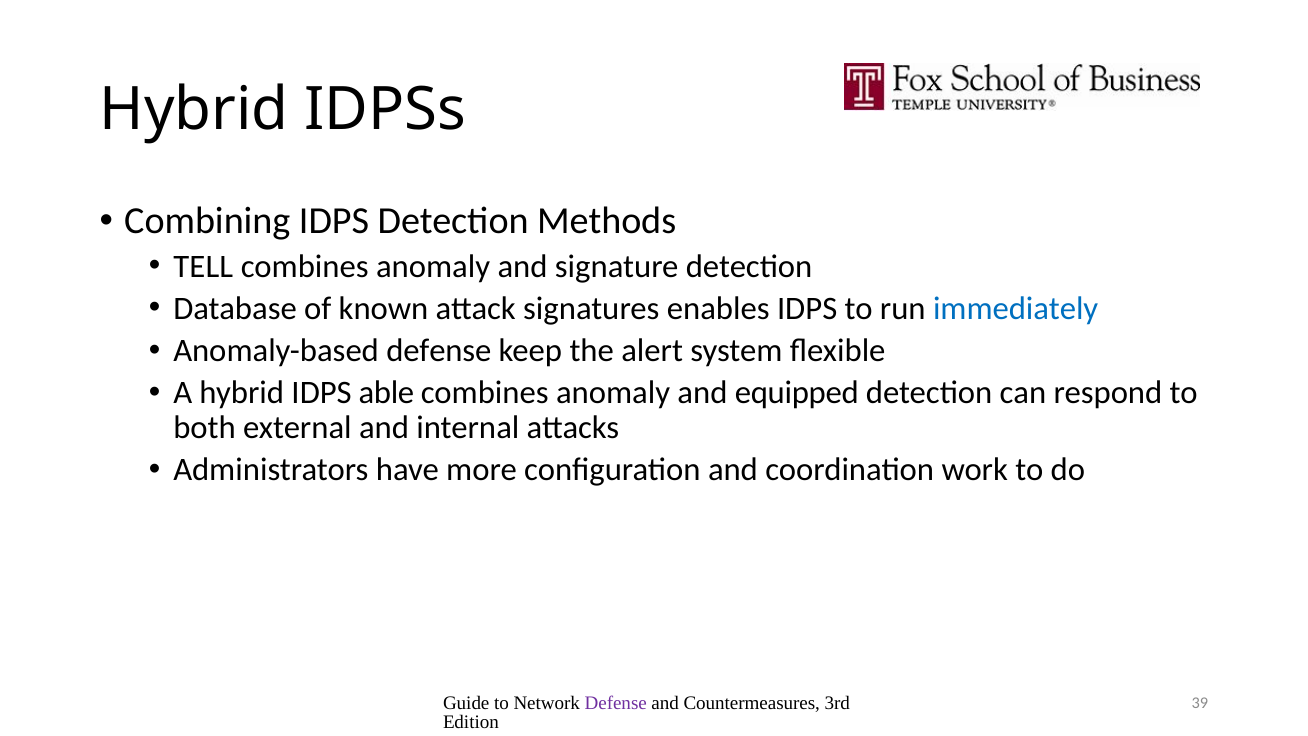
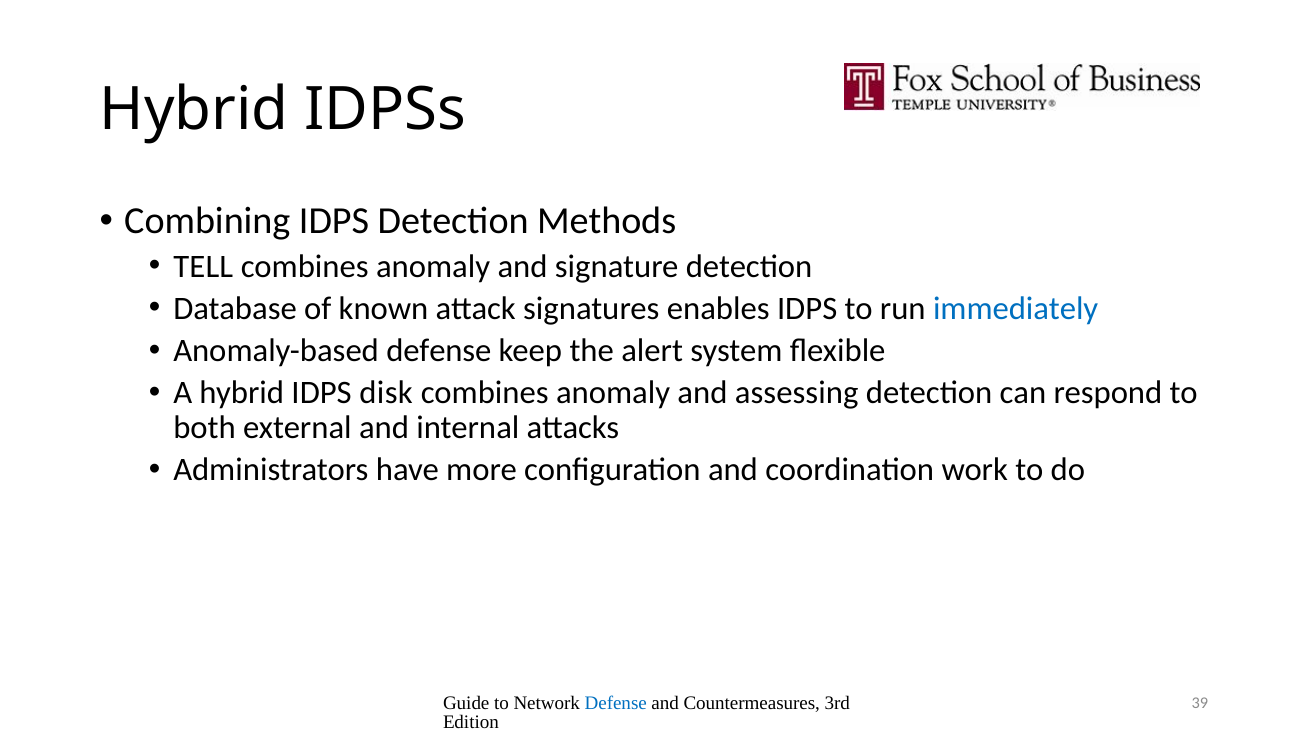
able: able -> disk
equipped: equipped -> assessing
Defense at (616, 703) colour: purple -> blue
